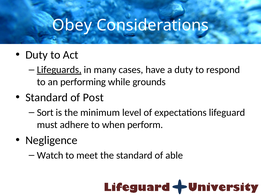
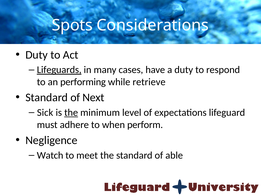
Obey: Obey -> Spots
grounds: grounds -> retrieve
Post: Post -> Next
Sort: Sort -> Sick
the at (71, 112) underline: none -> present
